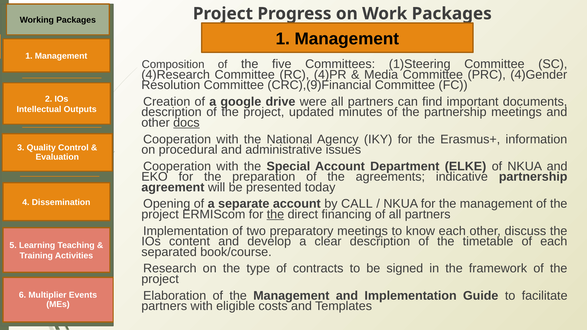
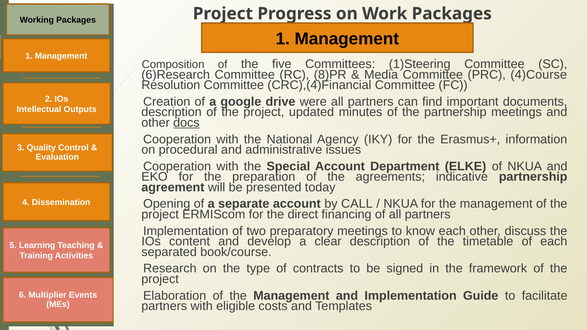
4)Research: 4)Research -> 6)Research
4)PR: 4)PR -> 8)PR
4)Gender: 4)Gender -> 4)Course
CRC),(9)Financial: CRC),(9)Financial -> CRC),(4)Financial
the at (275, 214) underline: present -> none
